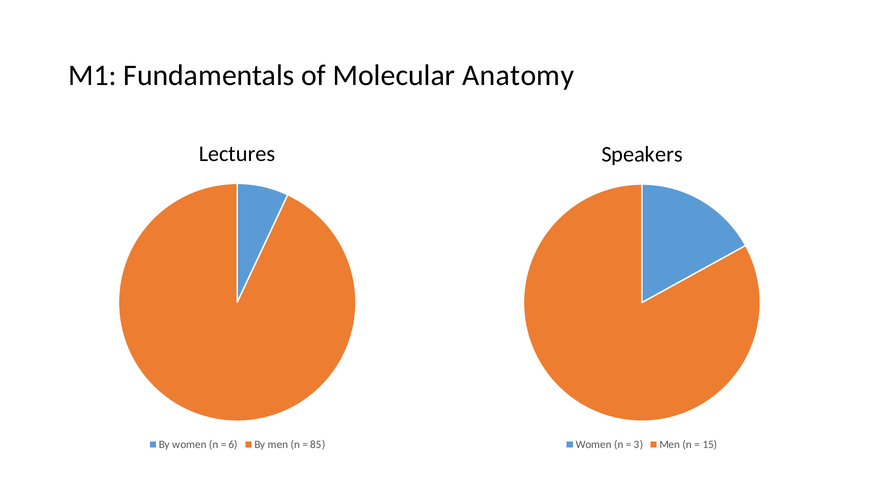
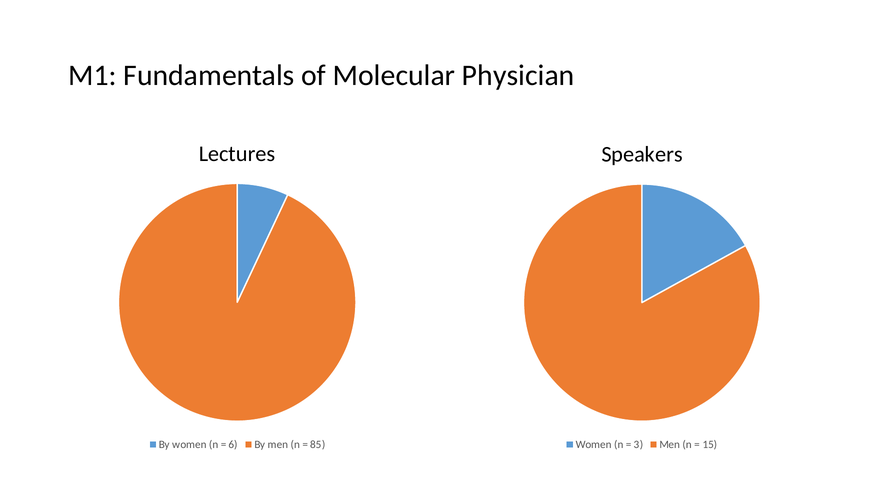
Anatomy: Anatomy -> Physician
